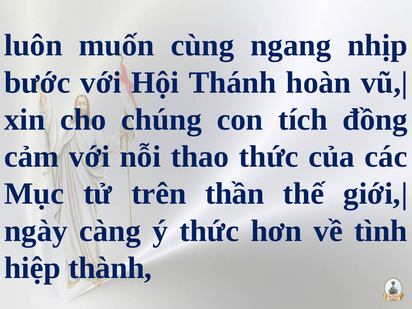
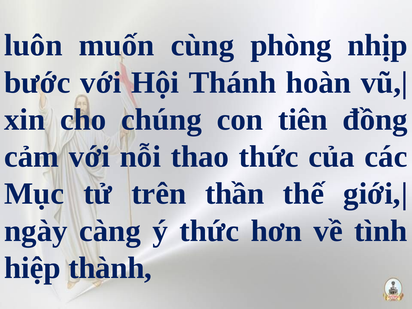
ngang: ngang -> phòng
tích: tích -> tiên
